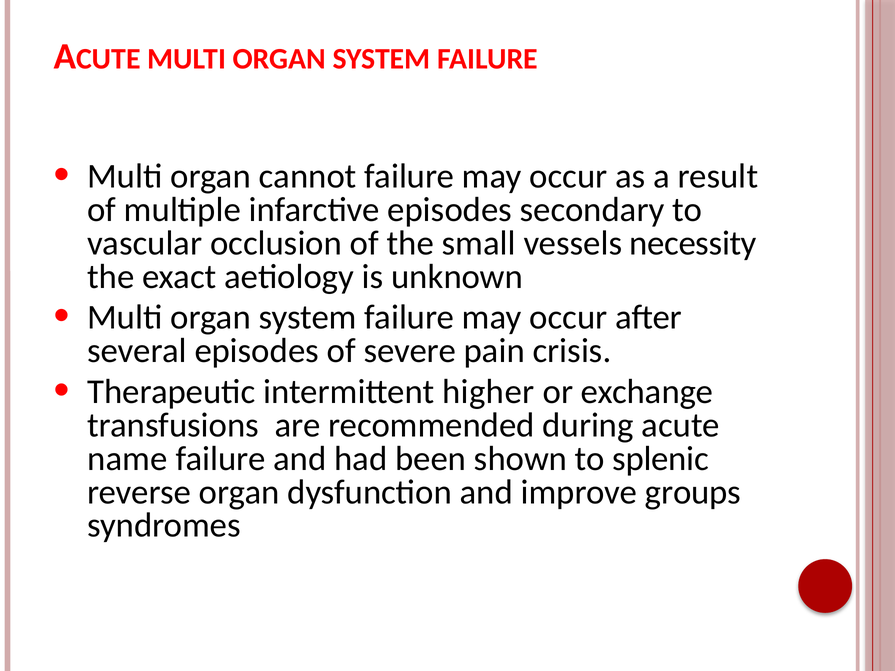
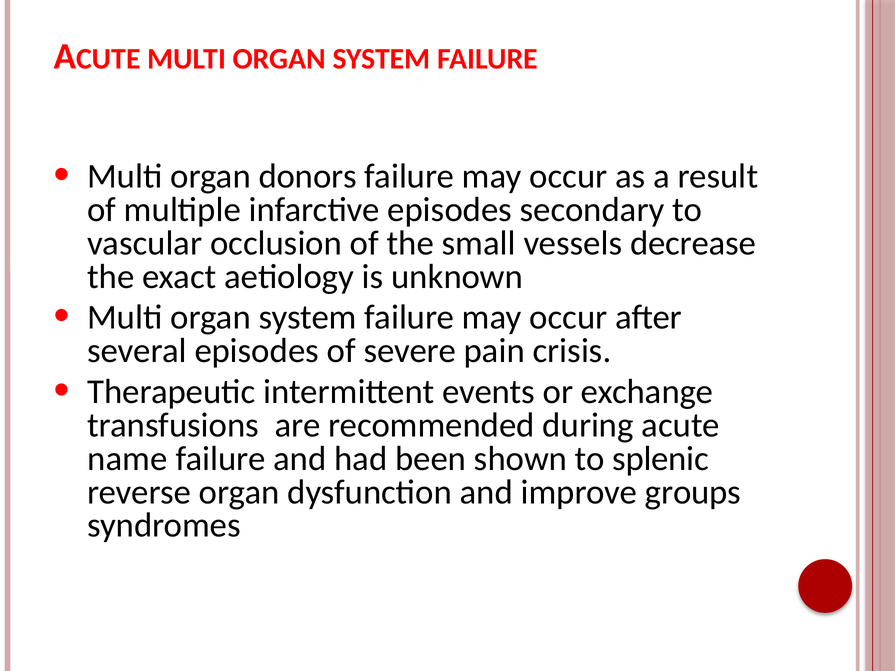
cannot: cannot -> donors
necessity: necessity -> decrease
higher: higher -> events
